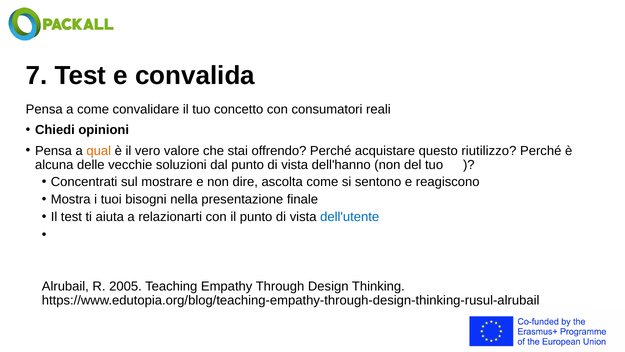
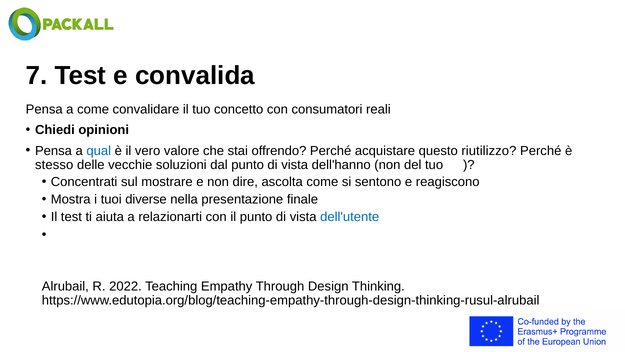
qual colour: orange -> blue
alcuna: alcuna -> stesso
bisogni: bisogni -> diverse
2005: 2005 -> 2022
